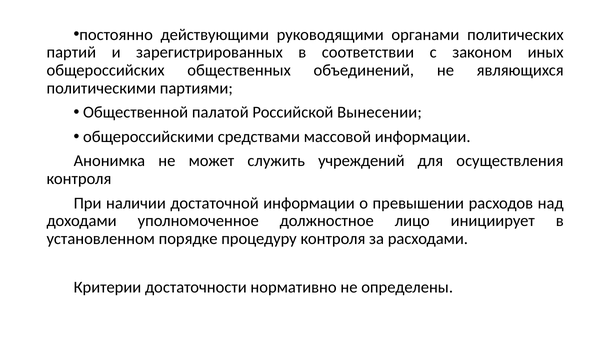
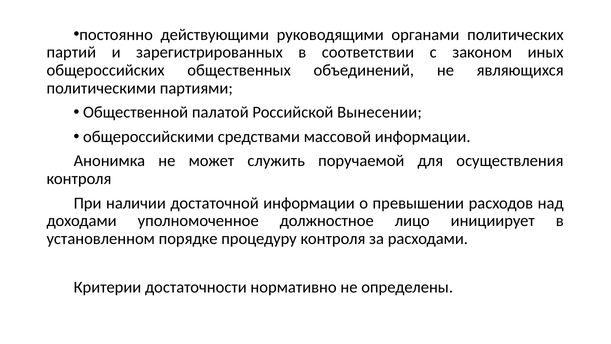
учреждений: учреждений -> поручаемой
